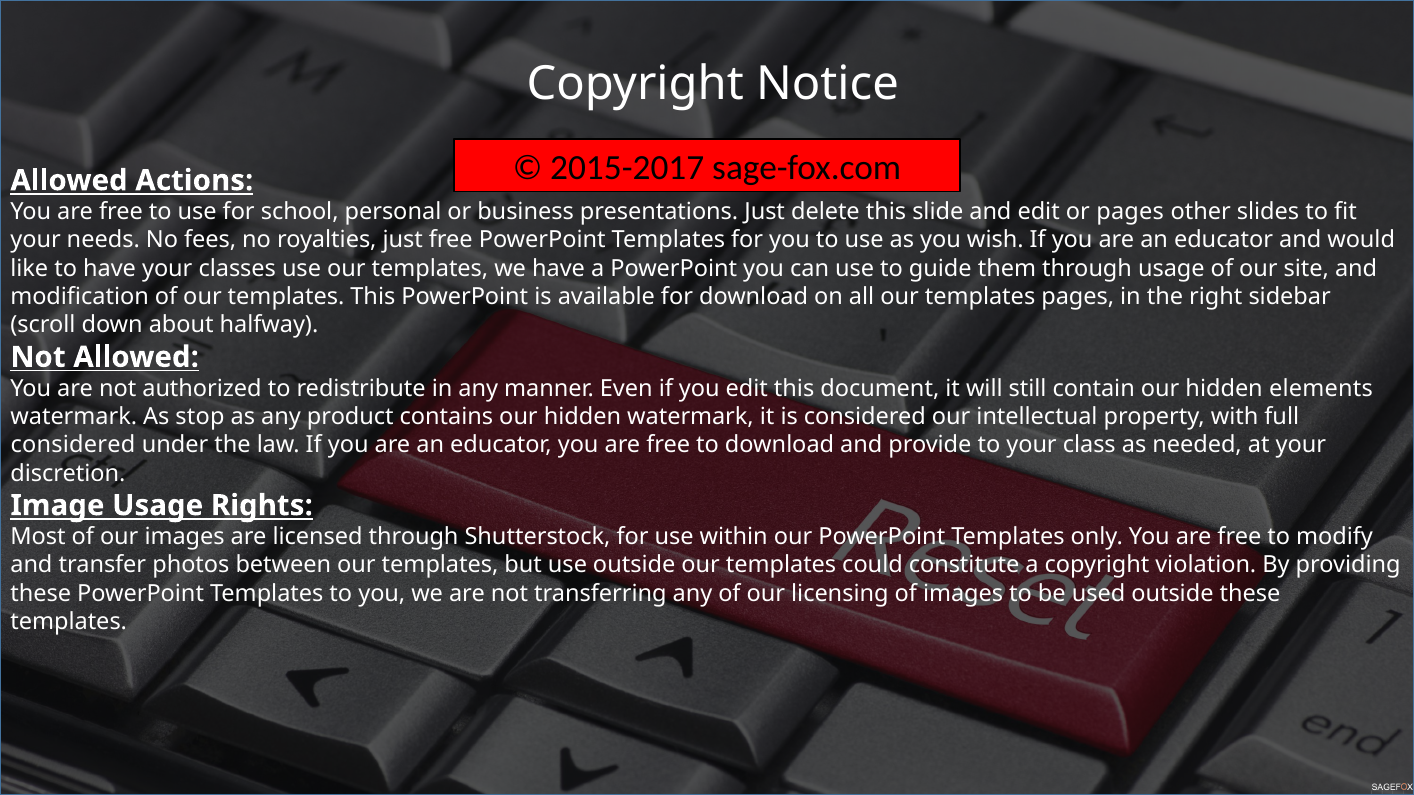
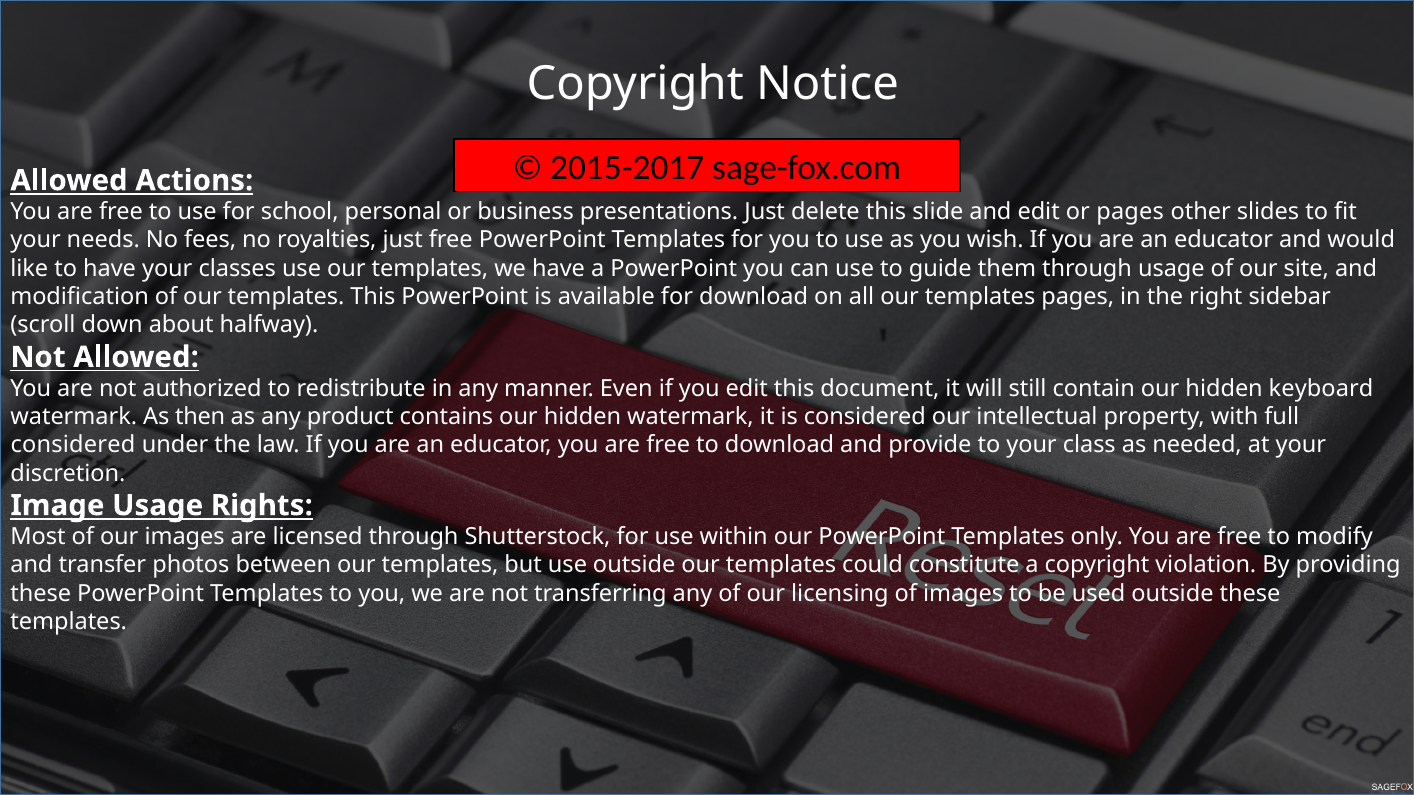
elements: elements -> keyboard
stop: stop -> then
